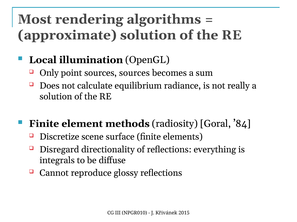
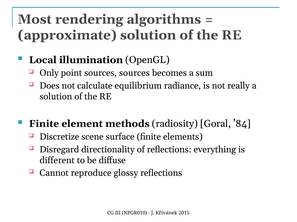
integrals: integrals -> different
